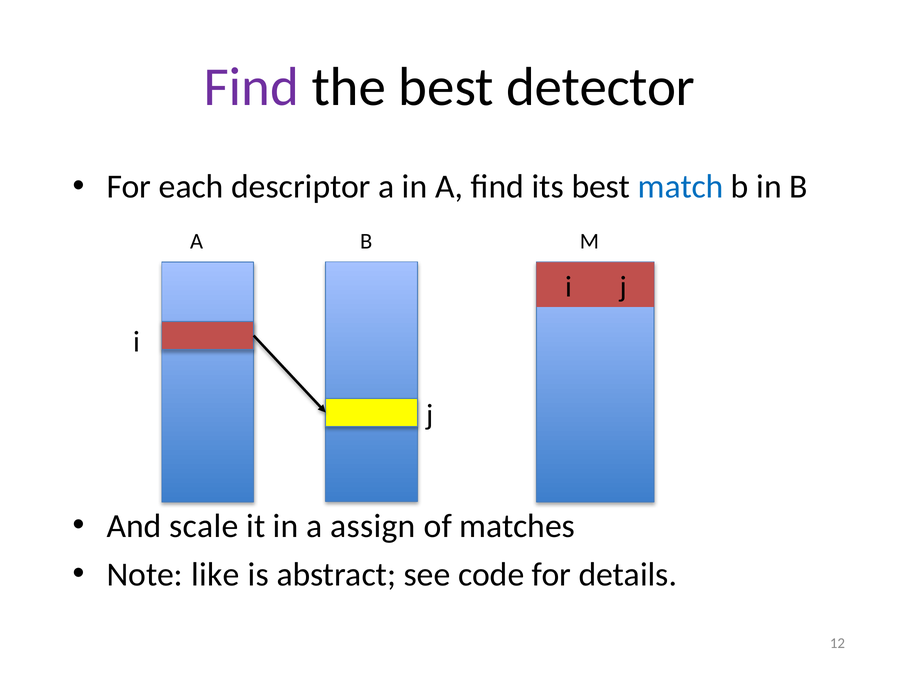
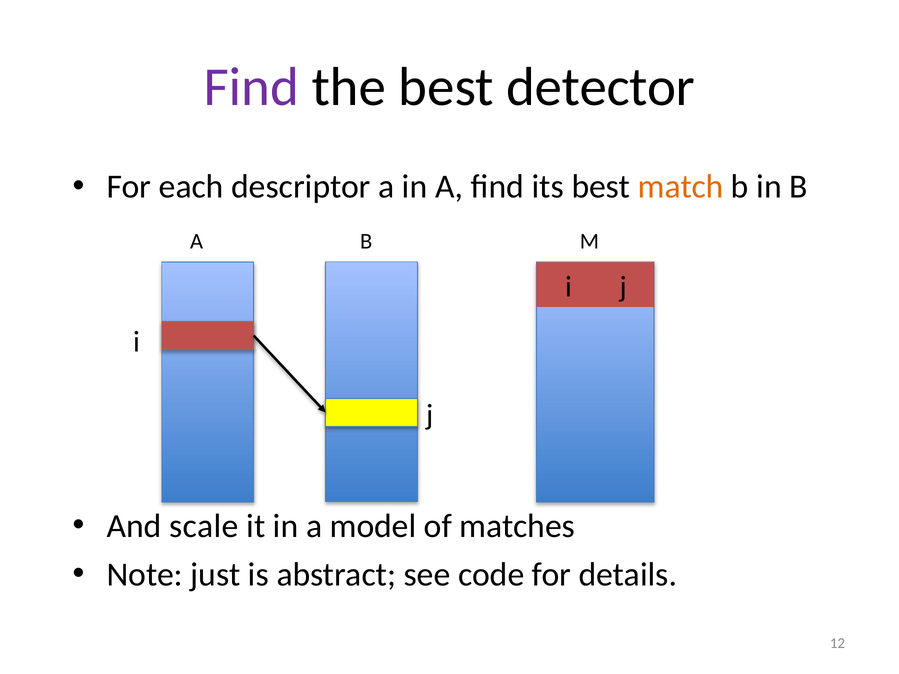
match colour: blue -> orange
assign: assign -> model
like: like -> just
